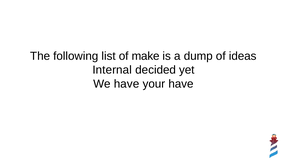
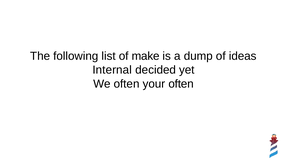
We have: have -> often
your have: have -> often
